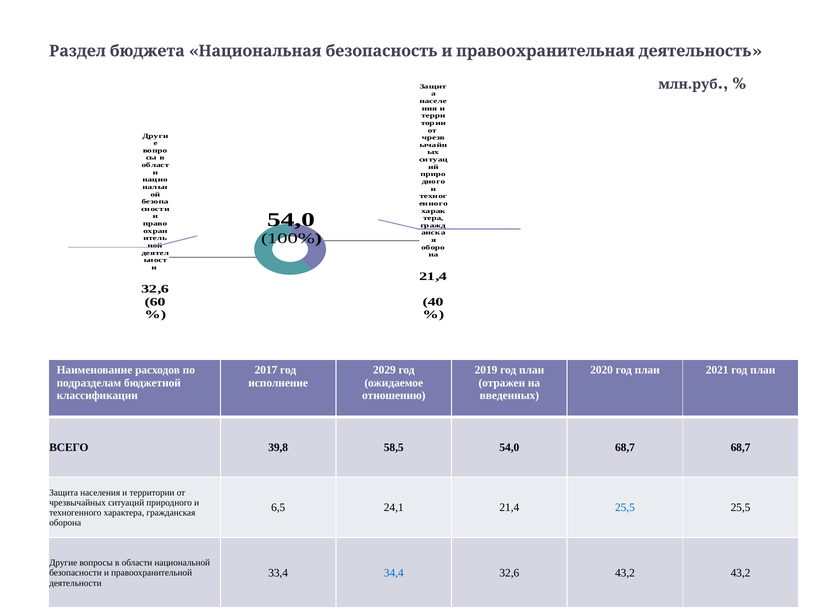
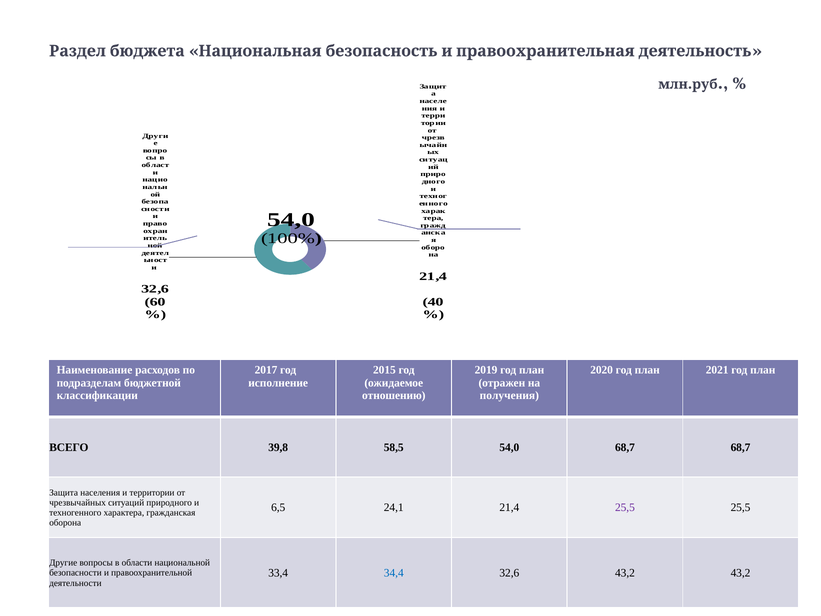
2029: 2029 -> 2015
введенных: введенных -> получения
25,5 at (625, 507) colour: blue -> purple
